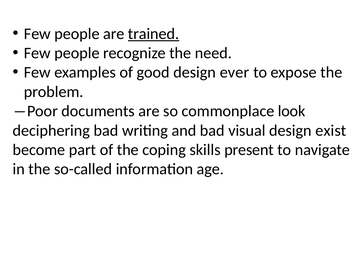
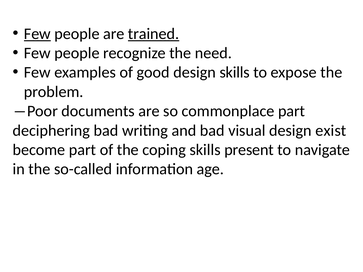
Few at (37, 34) underline: none -> present
design ever: ever -> skills
commonplace look: look -> part
